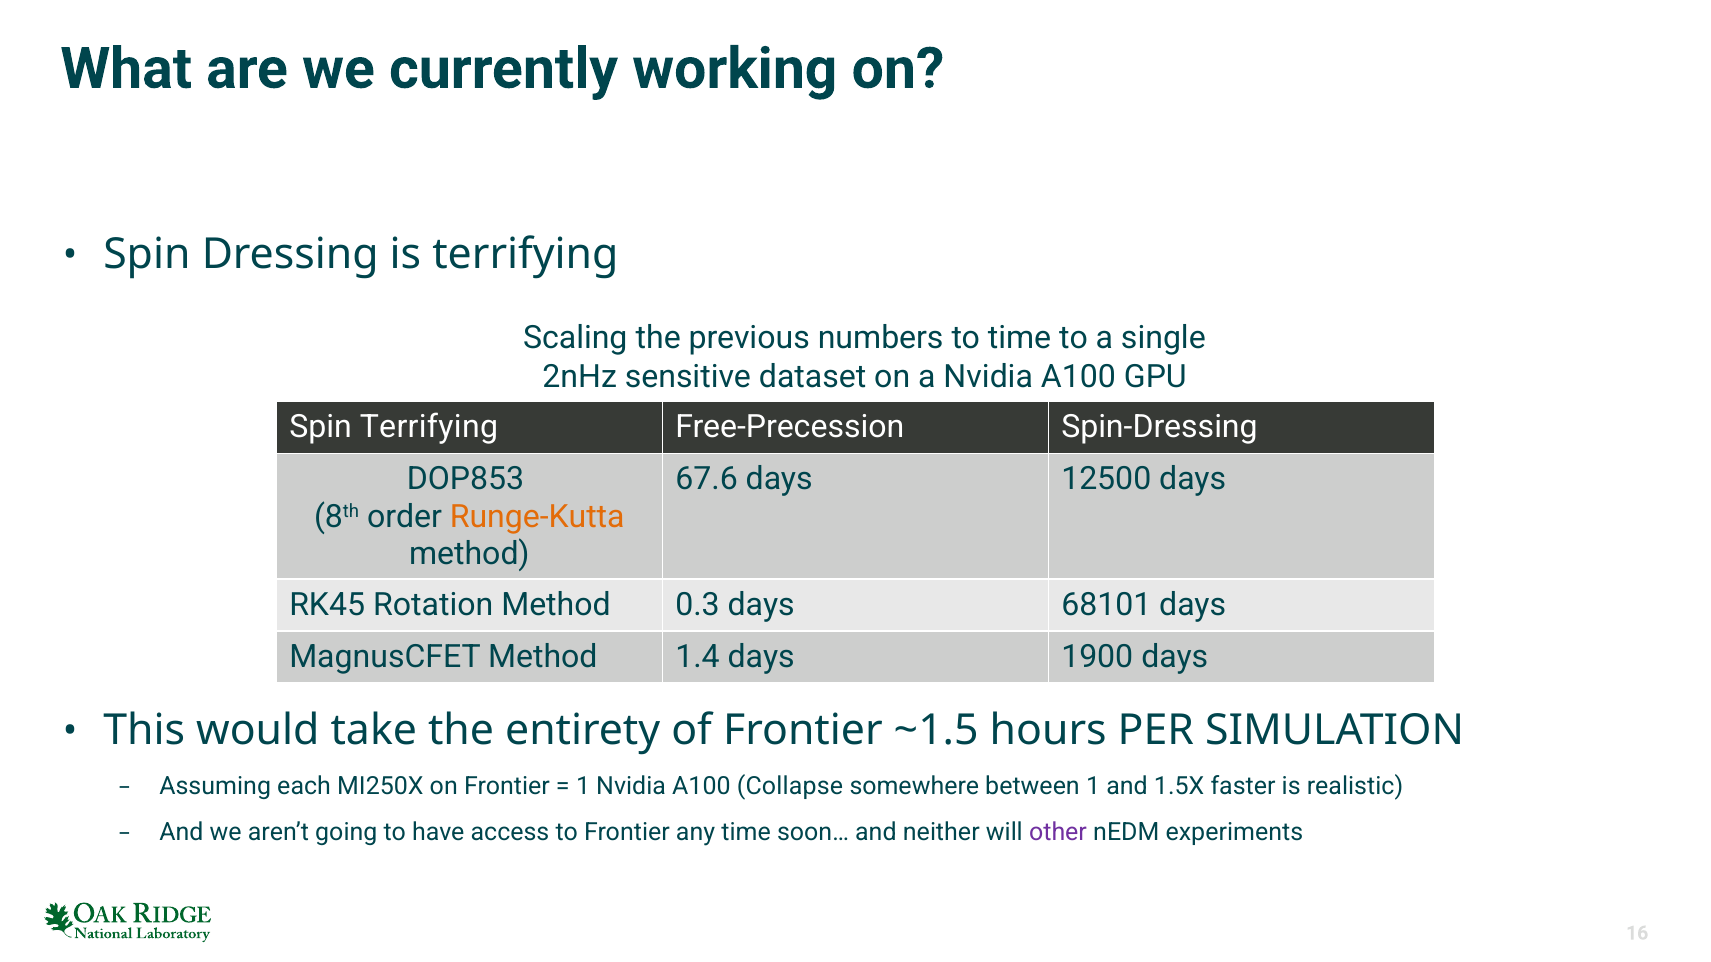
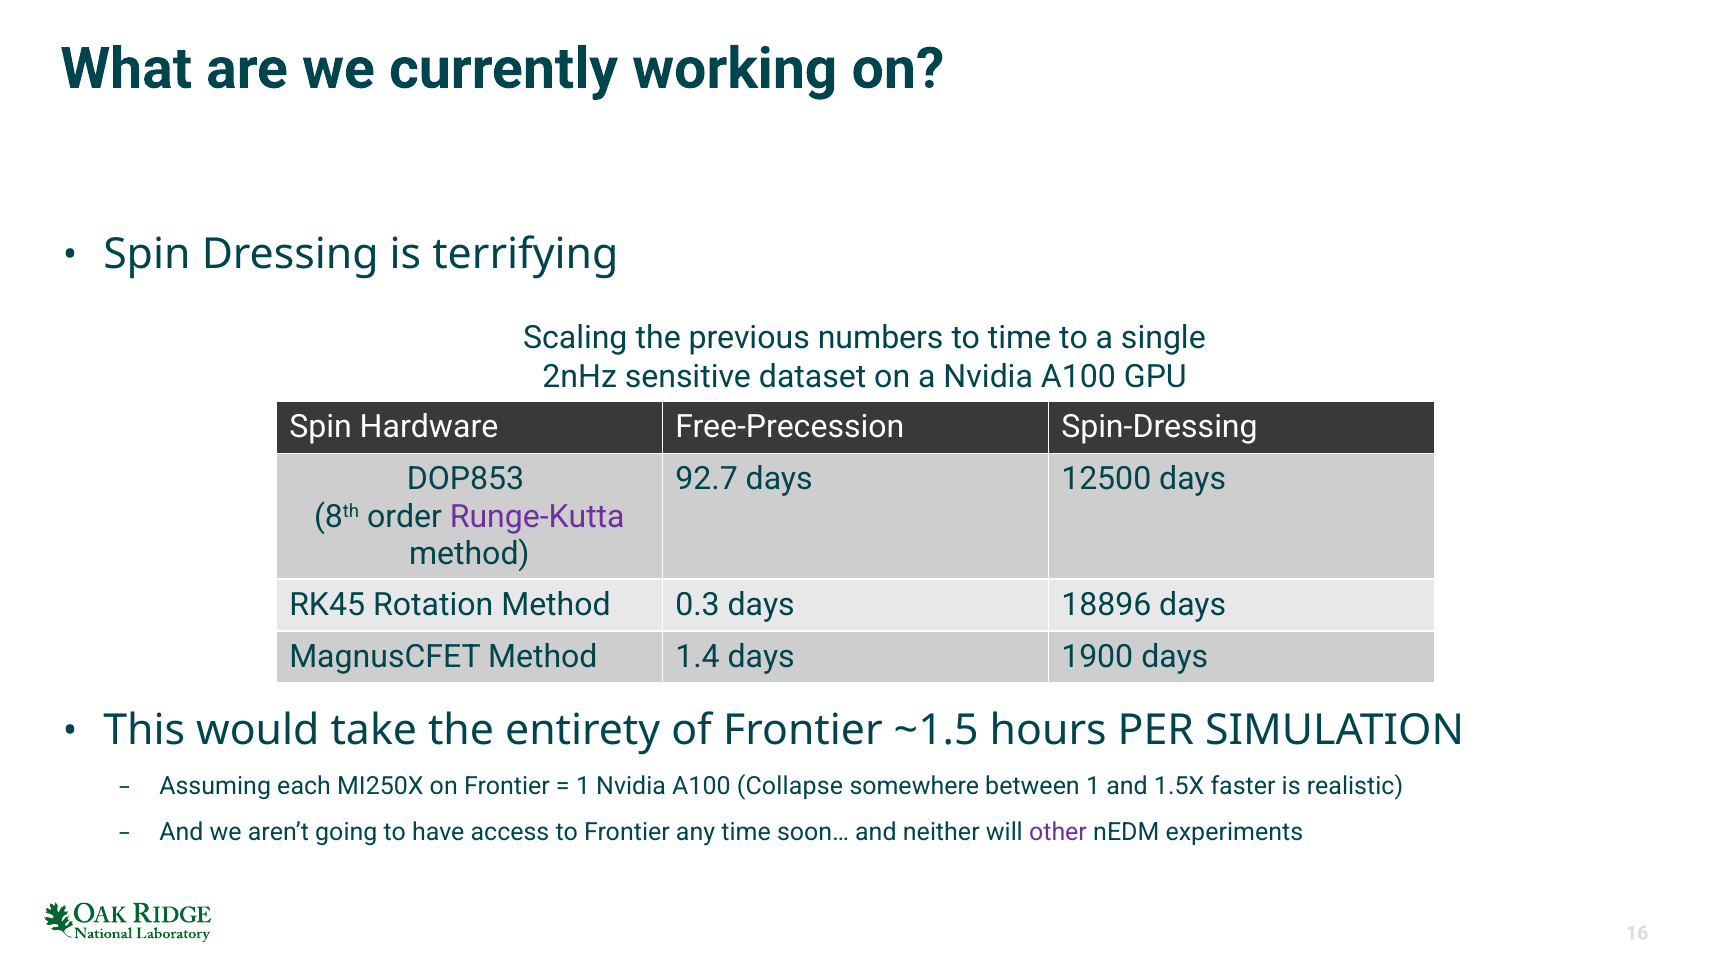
Spin Terrifying: Terrifying -> Hardware
67.6: 67.6 -> 92.7
Runge-Kutta colour: orange -> purple
68101: 68101 -> 18896
